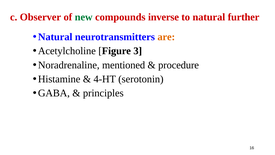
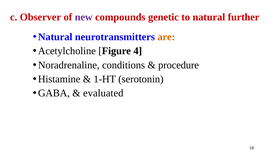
new colour: green -> purple
inverse: inverse -> genetic
3: 3 -> 4
mentioned: mentioned -> conditions
4-HT: 4-HT -> 1-HT
principles: principles -> evaluated
